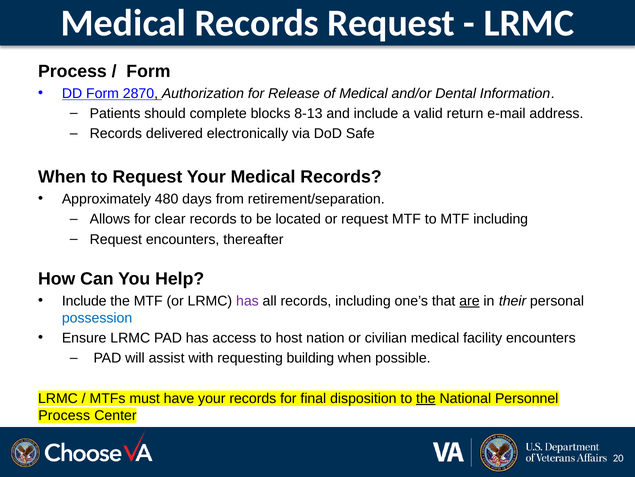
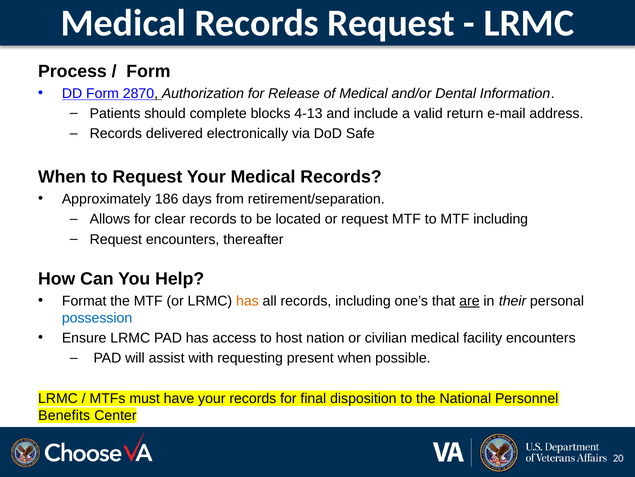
8-13: 8-13 -> 4-13
480: 480 -> 186
Include at (84, 301): Include -> Format
has at (247, 301) colour: purple -> orange
building: building -> present
the at (426, 398) underline: present -> none
Process at (64, 415): Process -> Benefits
